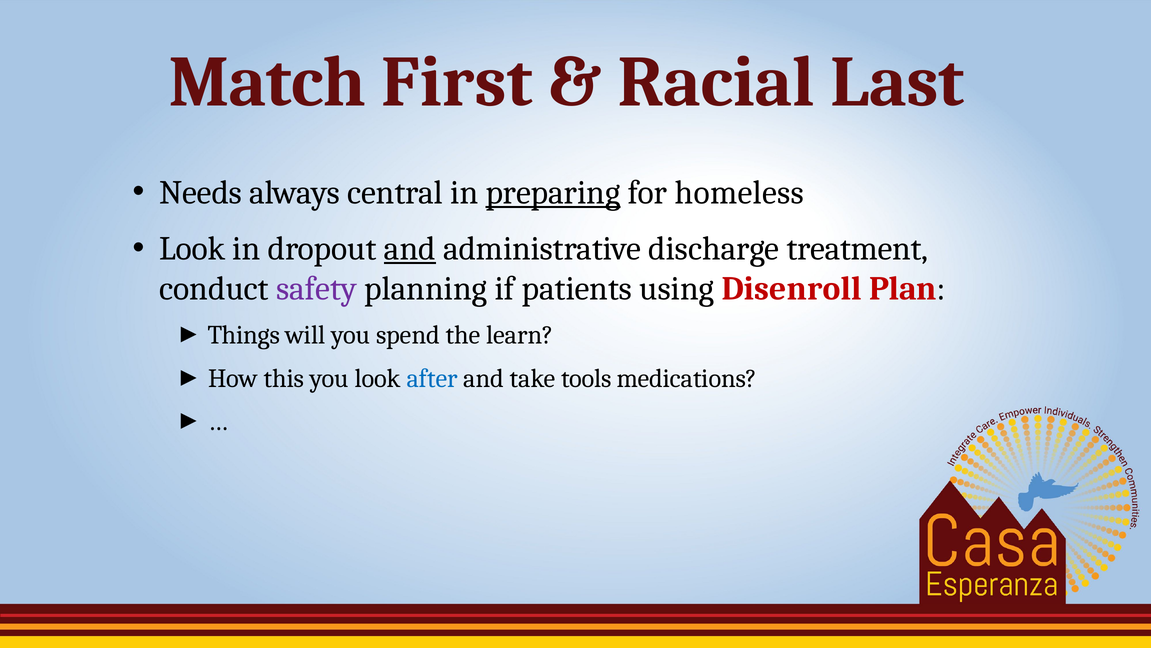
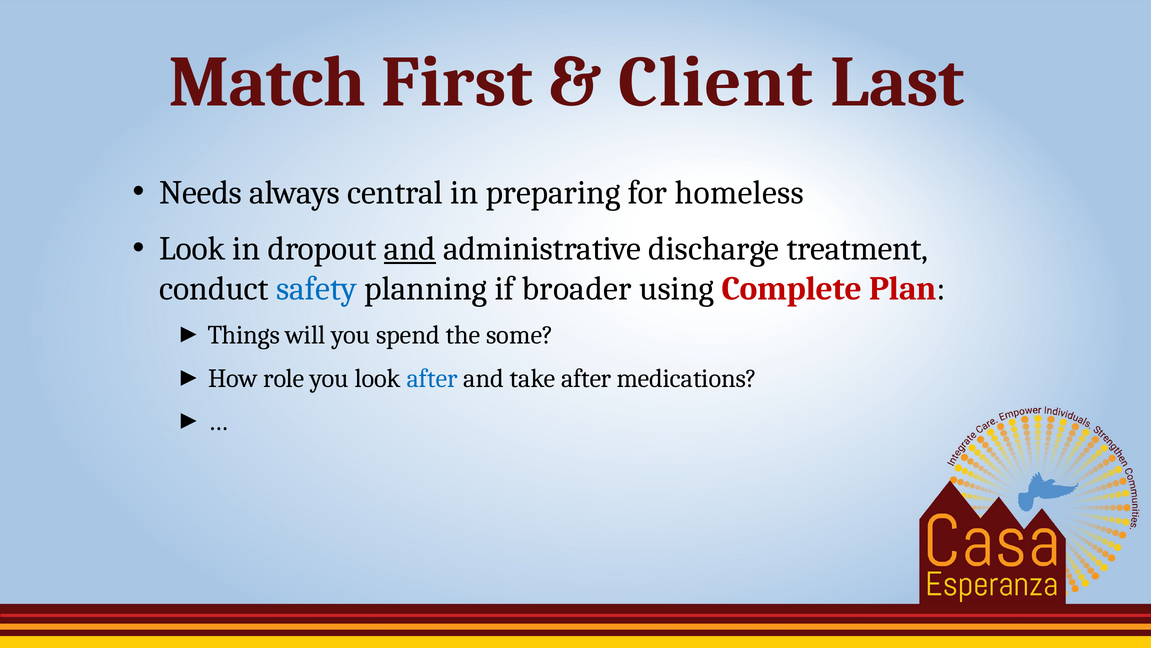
Racial: Racial -> Client
preparing underline: present -> none
safety colour: purple -> blue
patients: patients -> broader
Disenroll: Disenroll -> Complete
learn: learn -> some
this: this -> role
take tools: tools -> after
